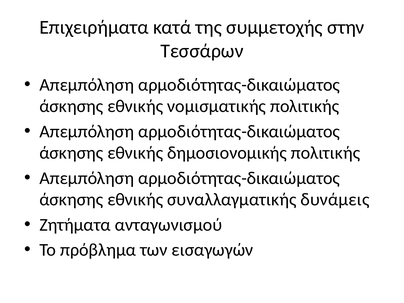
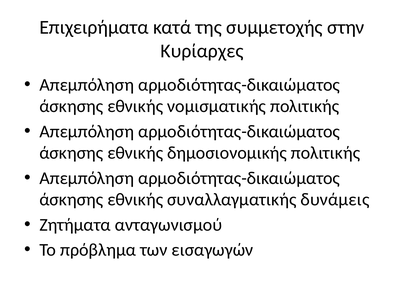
Τεσσάρων: Τεσσάρων -> Κυρίαρχες
